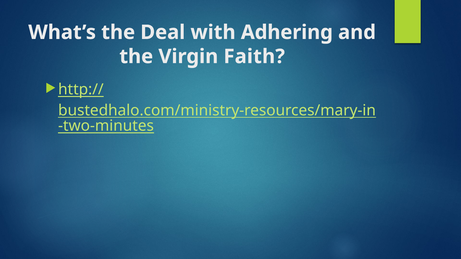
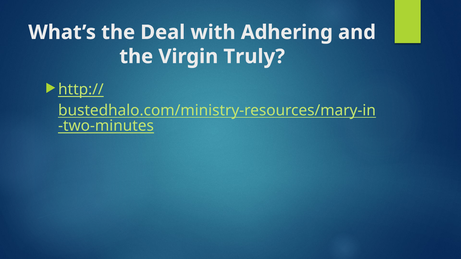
Faith: Faith -> Truly
